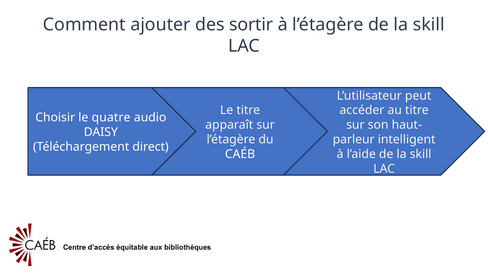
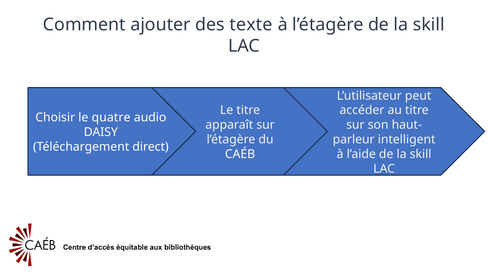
sortir: sortir -> texte
